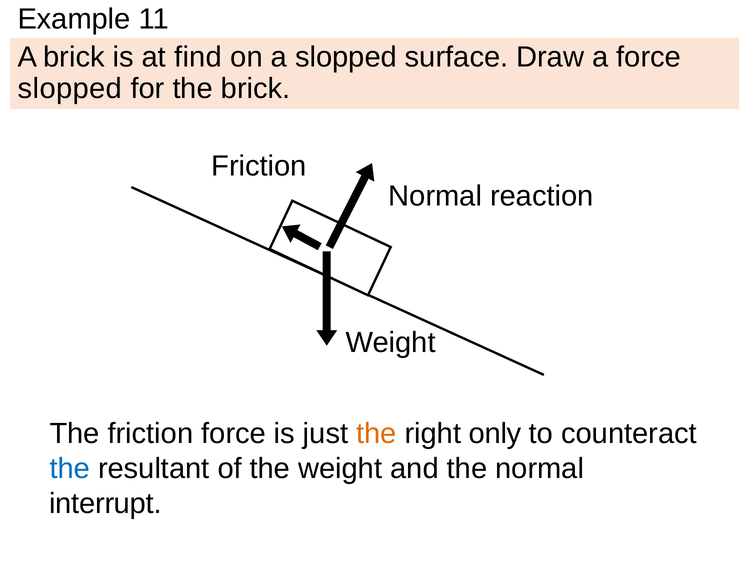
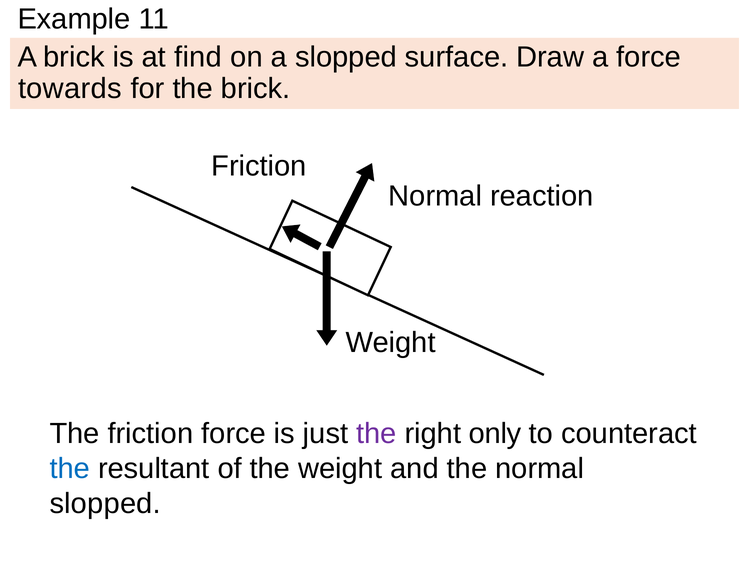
slopped at (70, 89): slopped -> towards
the at (376, 434) colour: orange -> purple
interrupt at (105, 504): interrupt -> slopped
